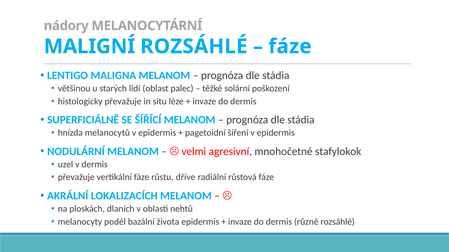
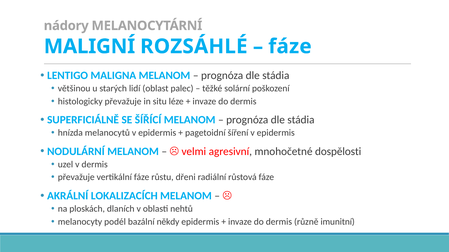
stafylokok: stafylokok -> dospělosti
dříve: dříve -> dřeni
života: života -> někdy
různě rozsáhlé: rozsáhlé -> imunitní
